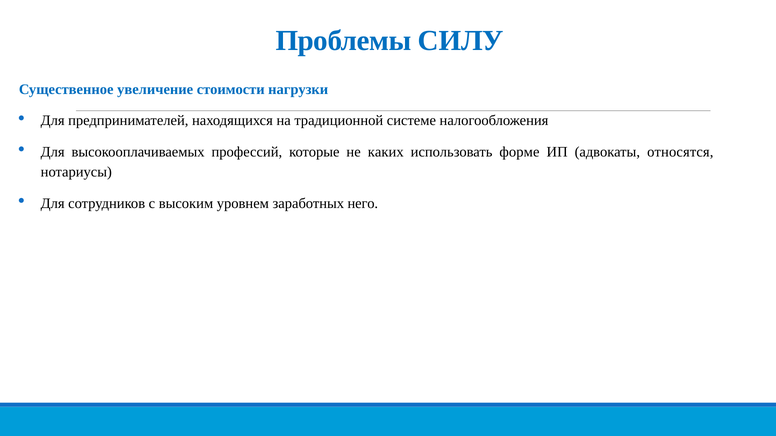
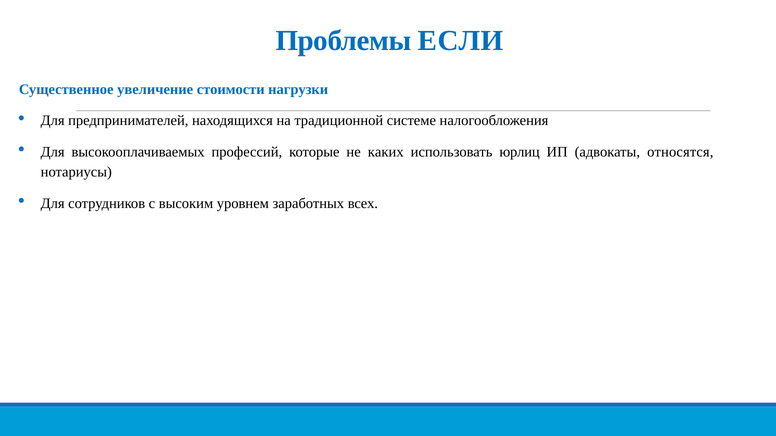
СИЛУ: СИЛУ -> ЕСЛИ
форме: форме -> юрлиц
него: него -> всех
